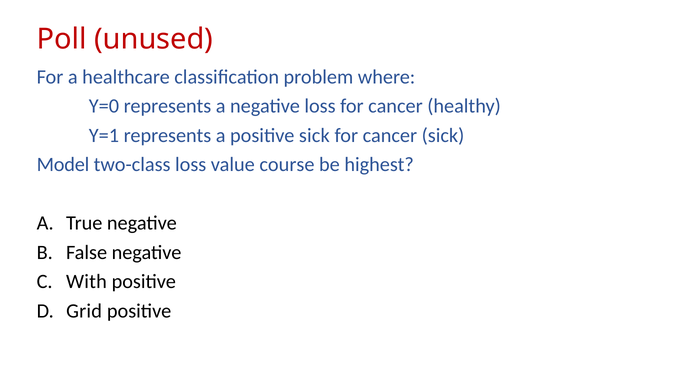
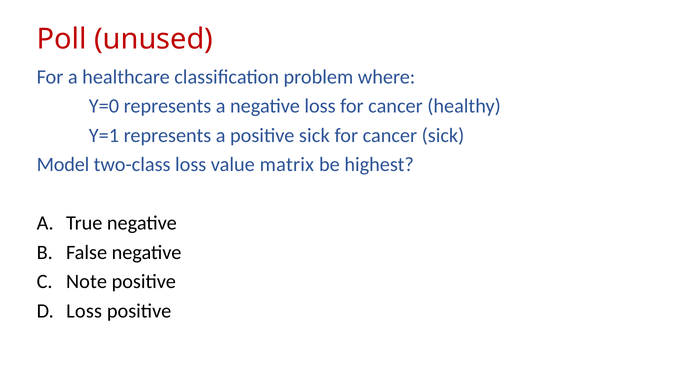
course: course -> matrix
With: With -> Note
Grid at (84, 310): Grid -> Loss
